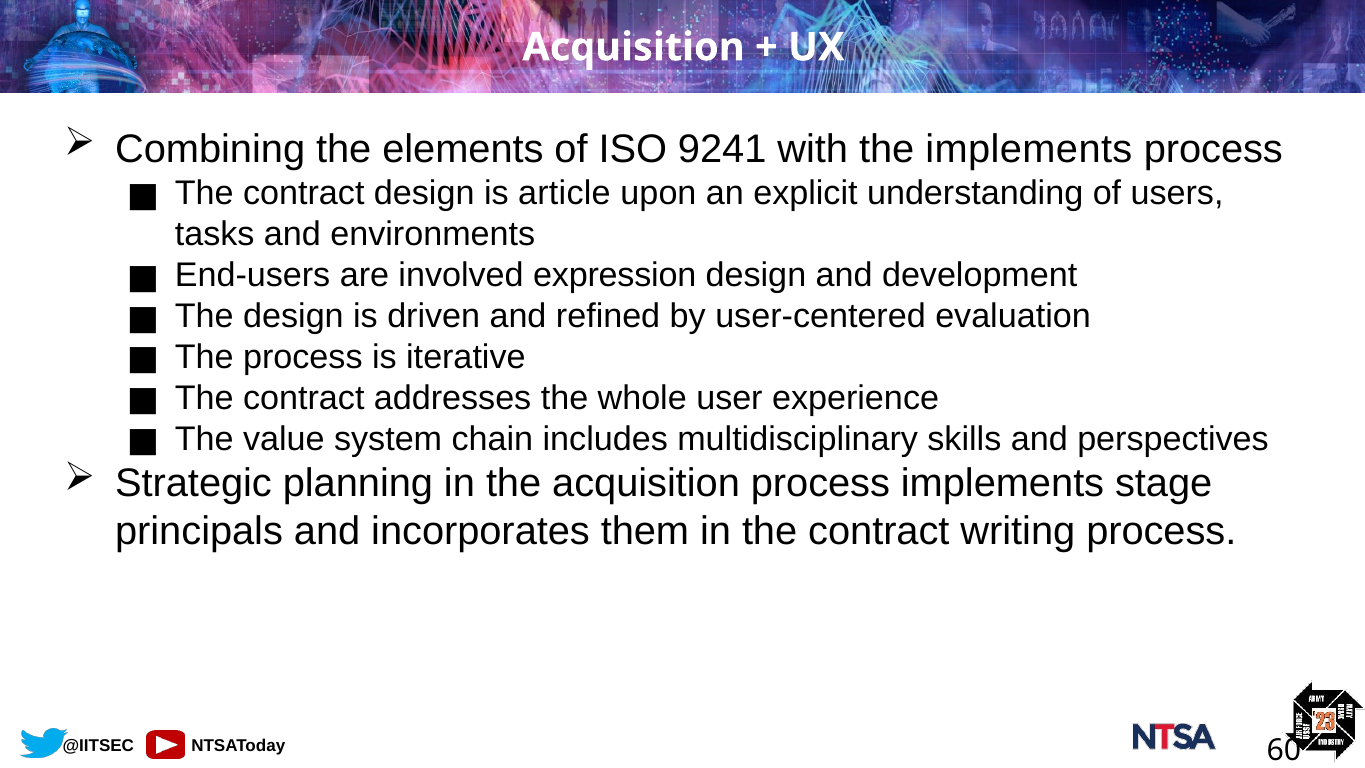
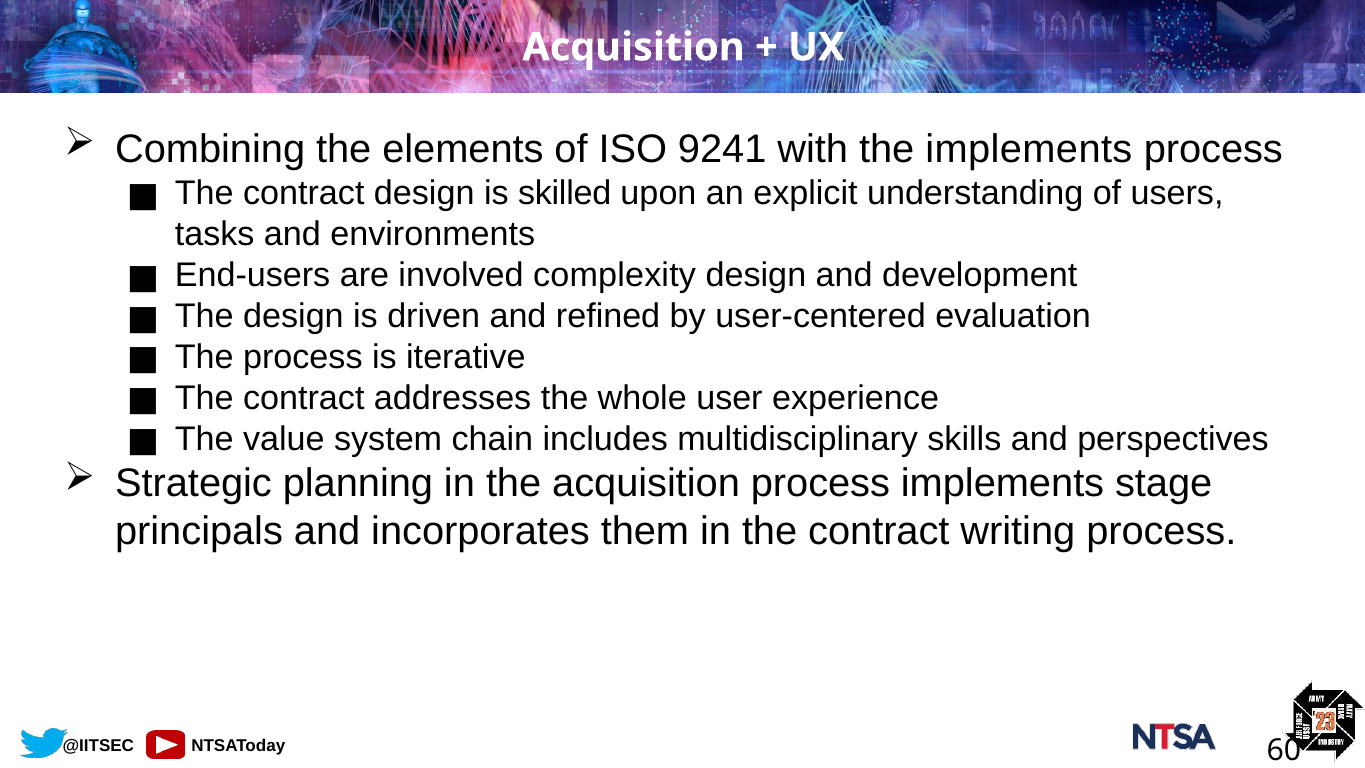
article: article -> skilled
expression: expression -> complexity
